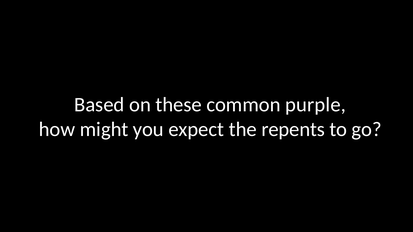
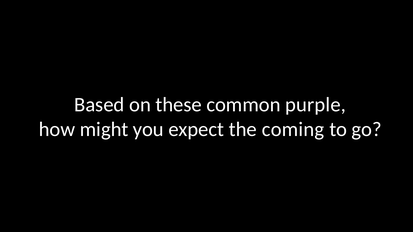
repents: repents -> coming
